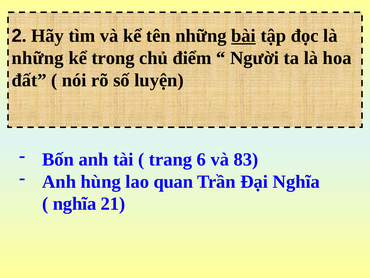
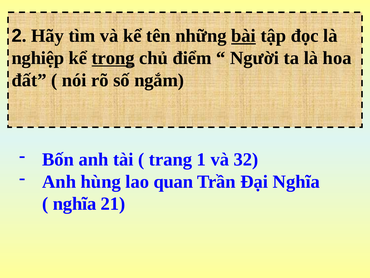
những at (38, 58): những -> nghiệp
trong underline: none -> present
luyện: luyện -> ngắm
6: 6 -> 1
83: 83 -> 32
